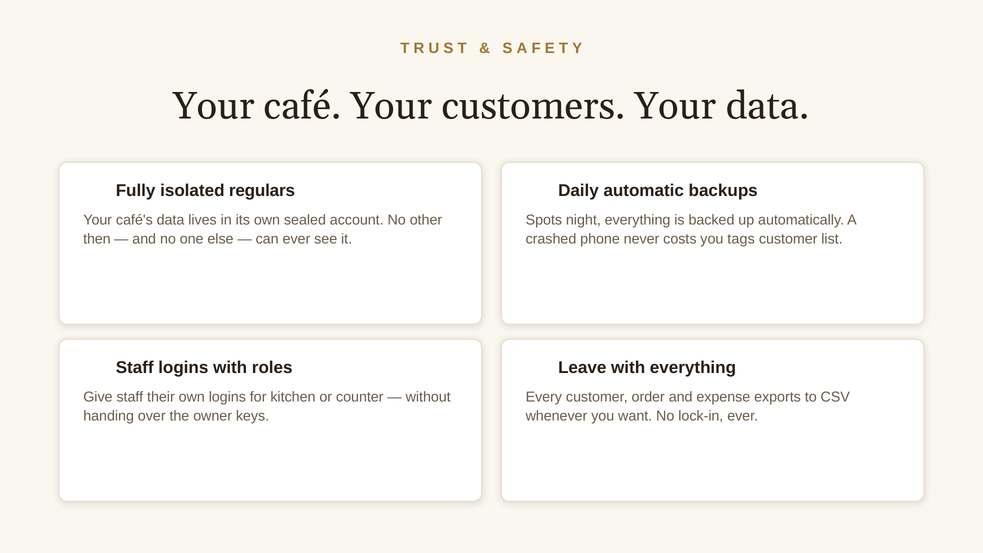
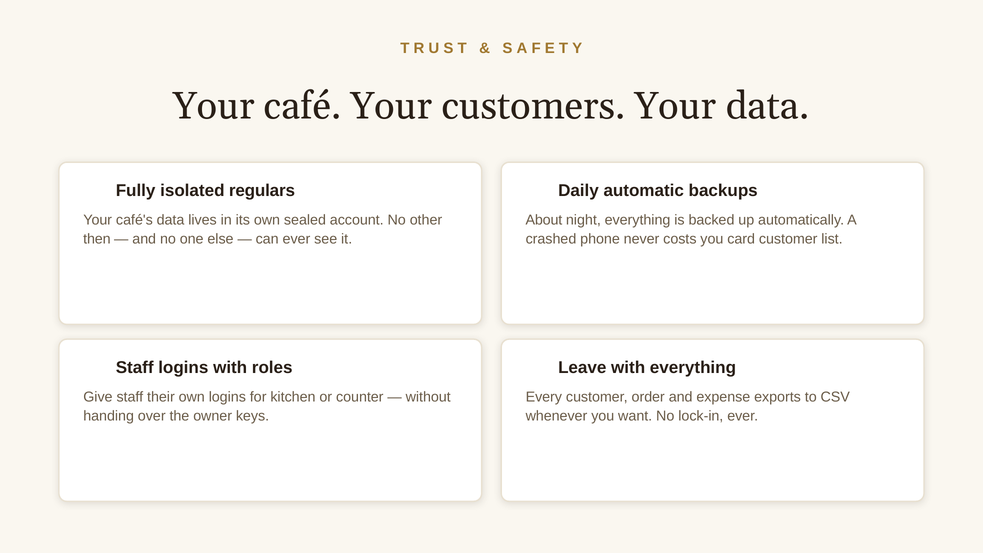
Spots: Spots -> About
tags: tags -> card
